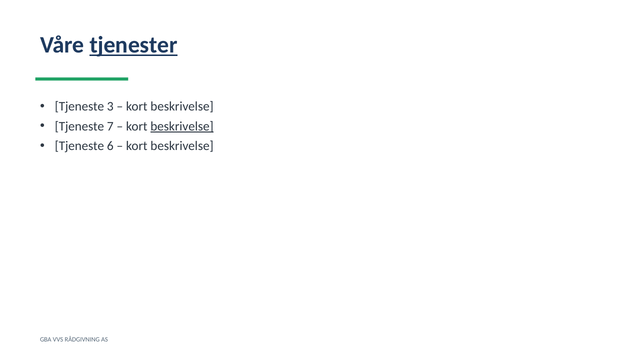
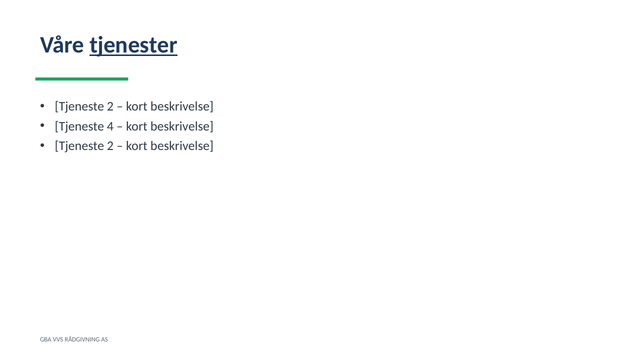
3 at (110, 107): 3 -> 2
7: 7 -> 4
beskrivelse at (182, 126) underline: present -> none
6 at (110, 146): 6 -> 2
